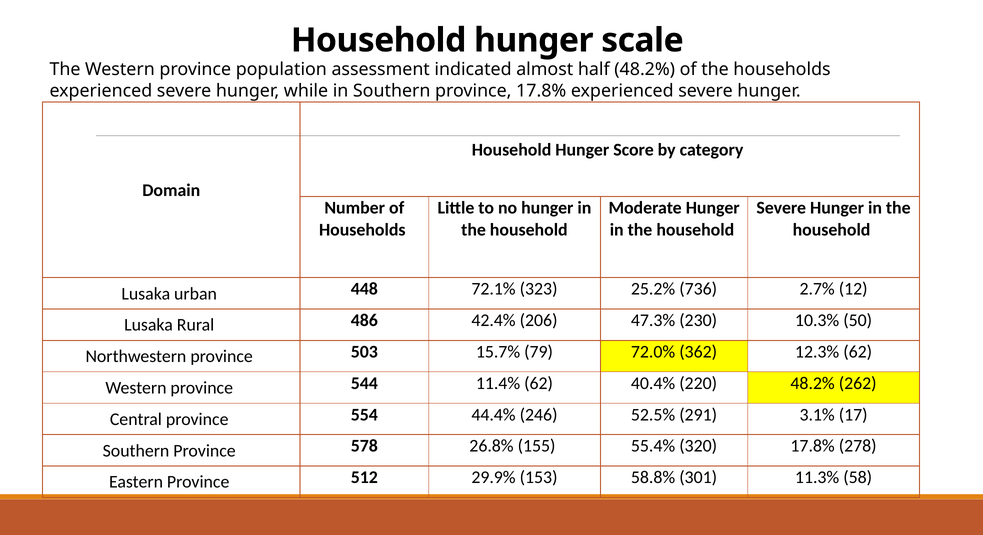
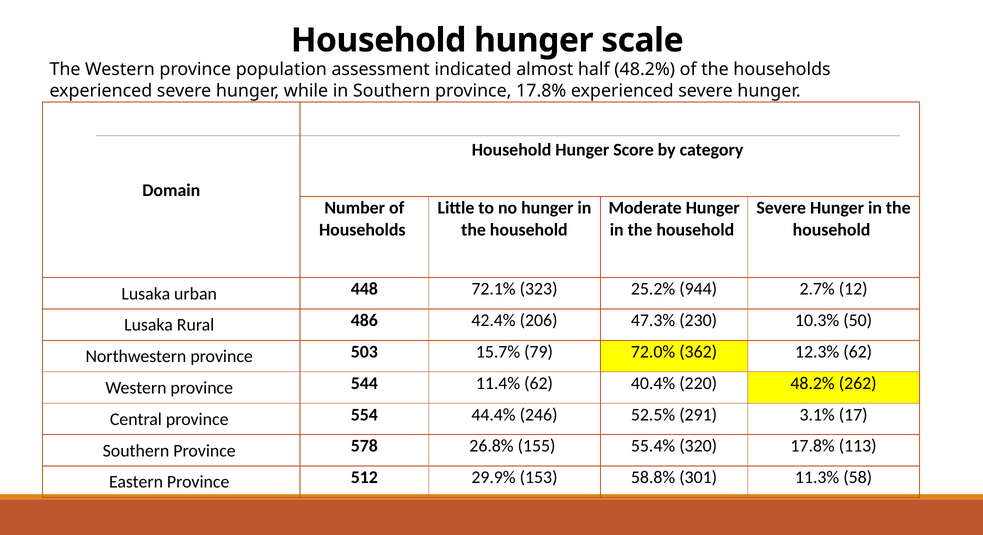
736: 736 -> 944
278: 278 -> 113
